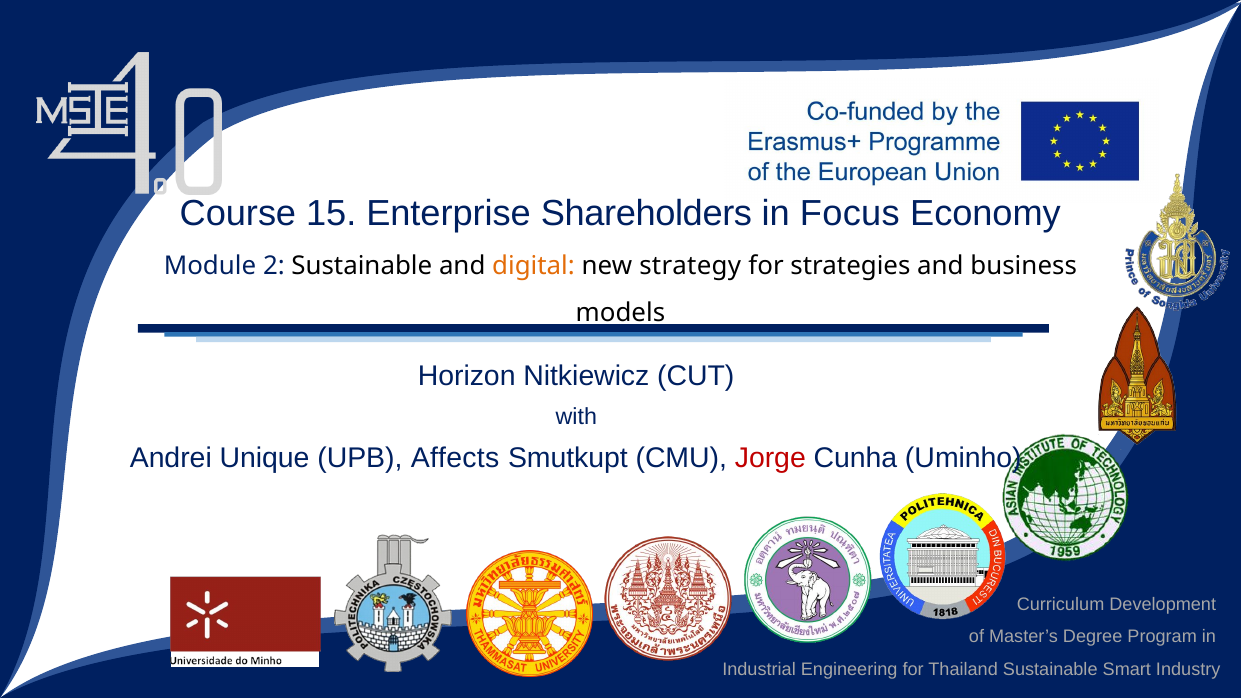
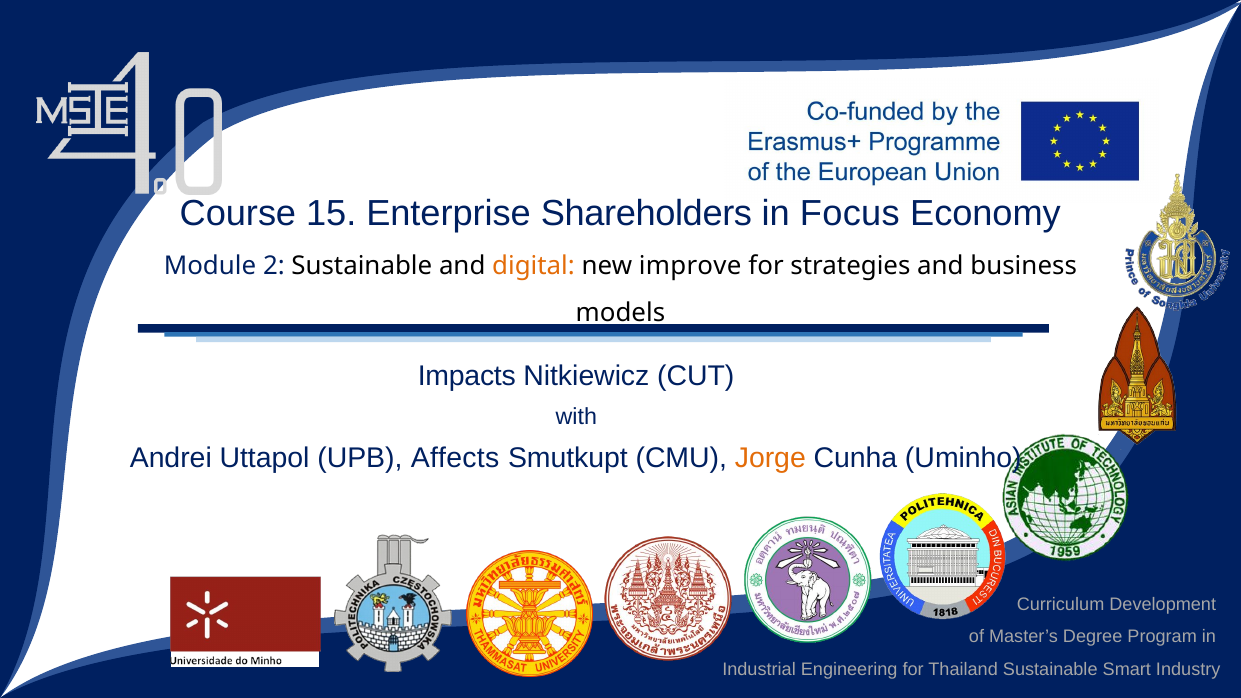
strategy: strategy -> improve
Horizon: Horizon -> Impacts
Unique: Unique -> Uttapol
Jorge colour: red -> orange
